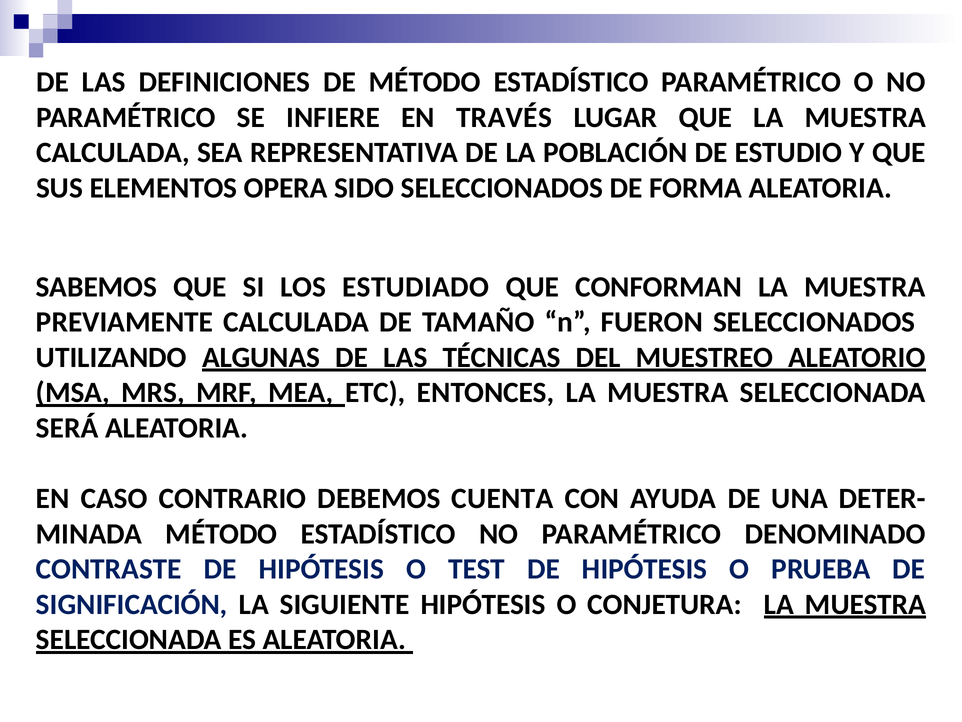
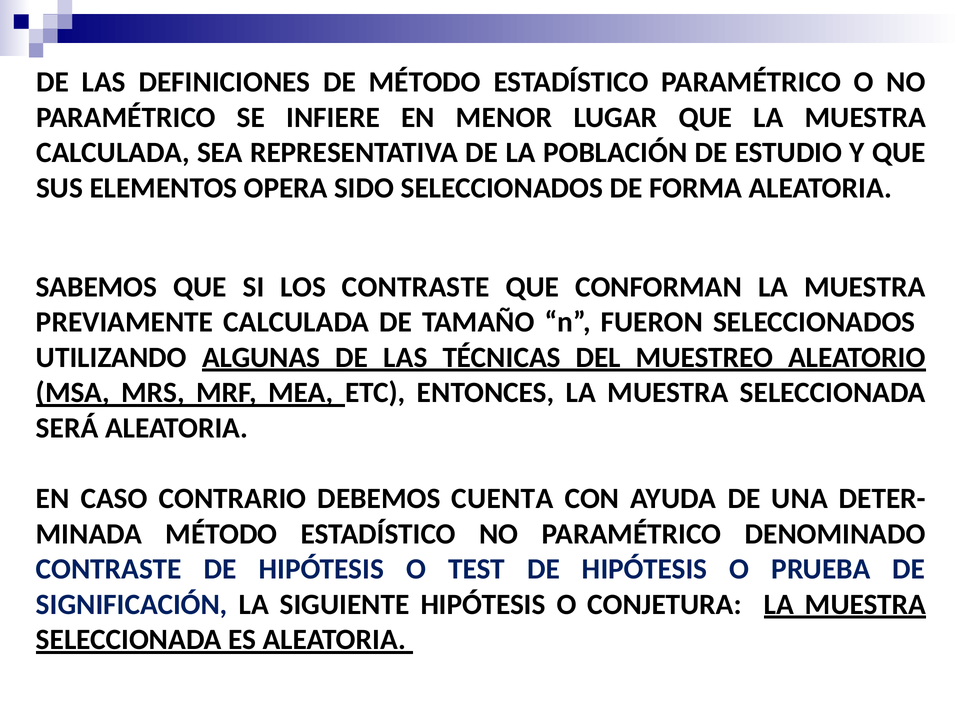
TRAVÉS: TRAVÉS -> MENOR
LOS ESTUDIADO: ESTUDIADO -> CONTRASTE
